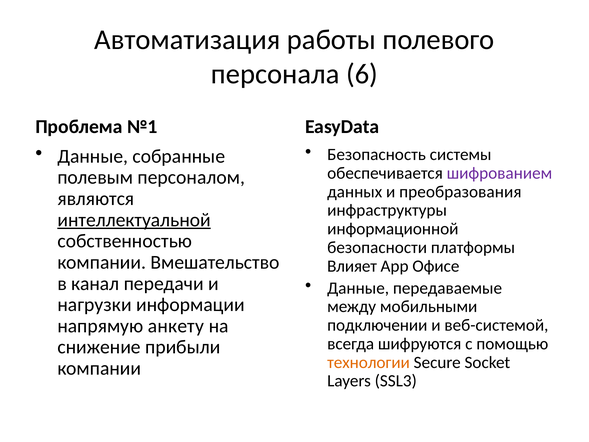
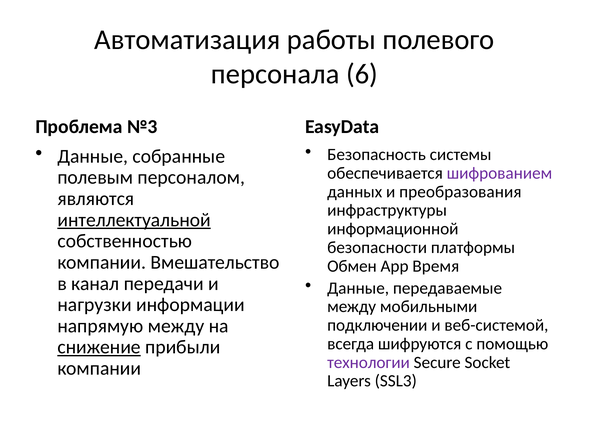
№1: №1 -> №3
Влияет: Влияет -> Обмен
Офисе: Офисе -> Время
напрямую анкету: анкету -> между
снижение underline: none -> present
технологии colour: orange -> purple
